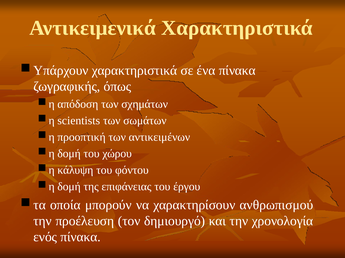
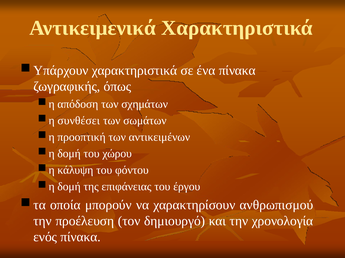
scientists: scientists -> συνθέσει
